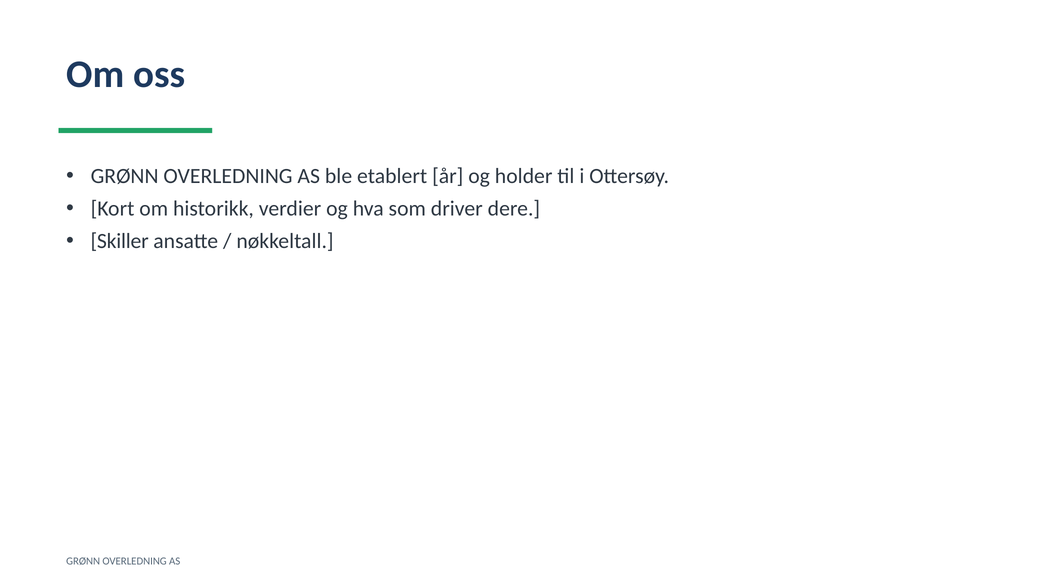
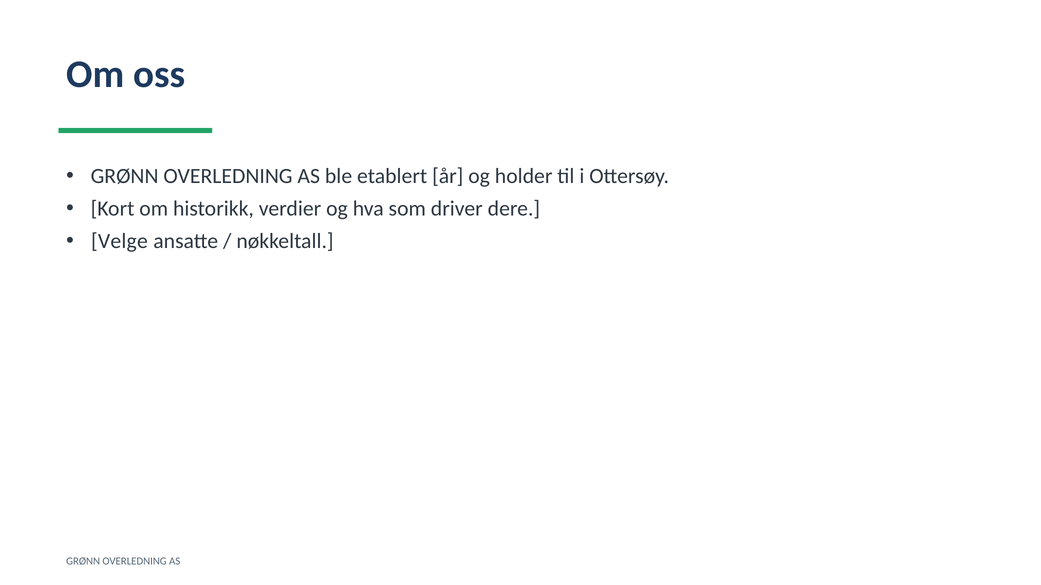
Skiller: Skiller -> Velge
